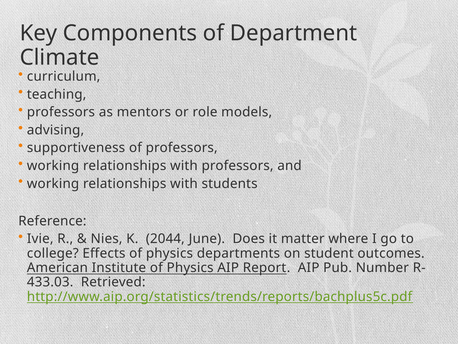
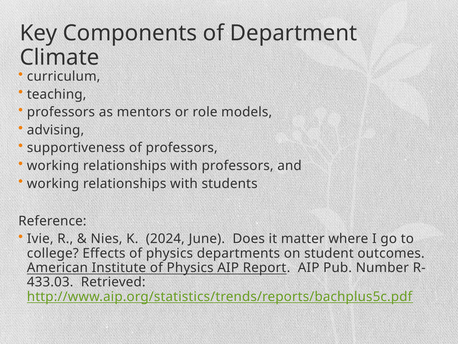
2044: 2044 -> 2024
